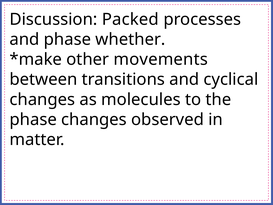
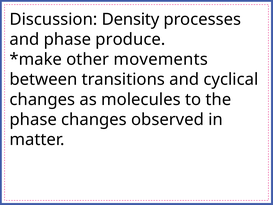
Packed: Packed -> Density
whether: whether -> produce
